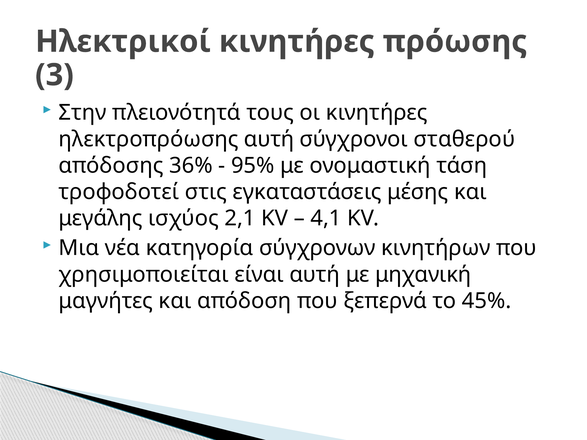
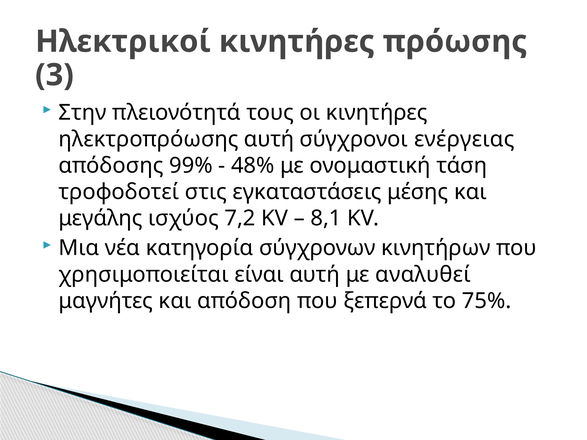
σταθερού: σταθερού -> ενέργειας
36%: 36% -> 99%
95%: 95% -> 48%
2,1: 2,1 -> 7,2
4,1: 4,1 -> 8,1
μηχανική: μηχανική -> αναλυθεί
45%: 45% -> 75%
